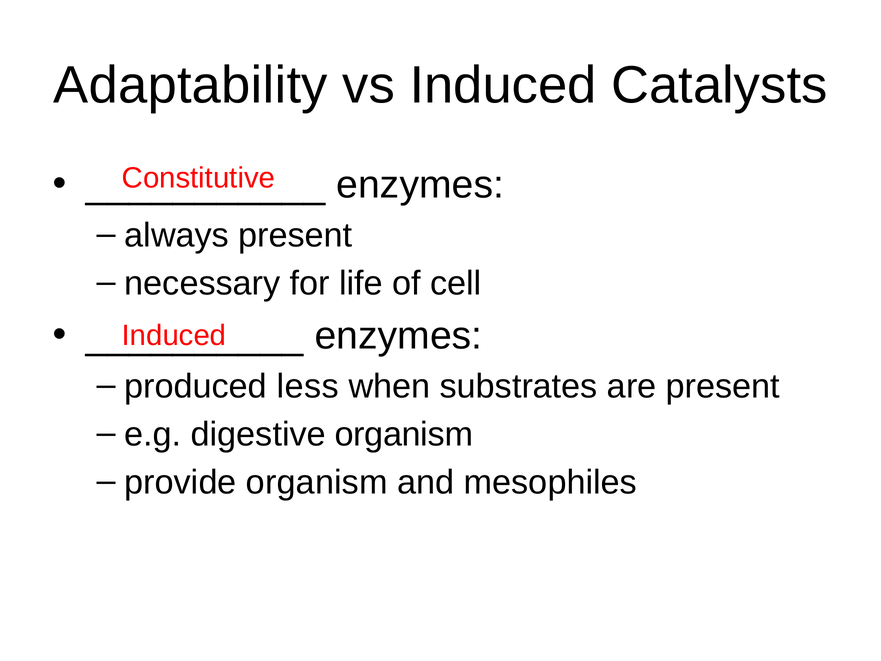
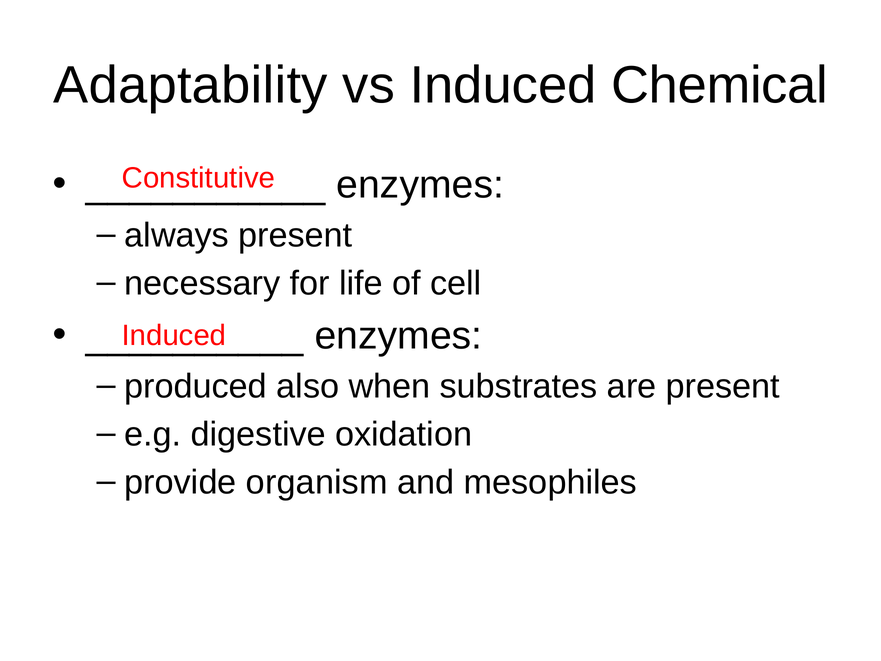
Catalysts: Catalysts -> Chemical
less: less -> also
digestive organism: organism -> oxidation
